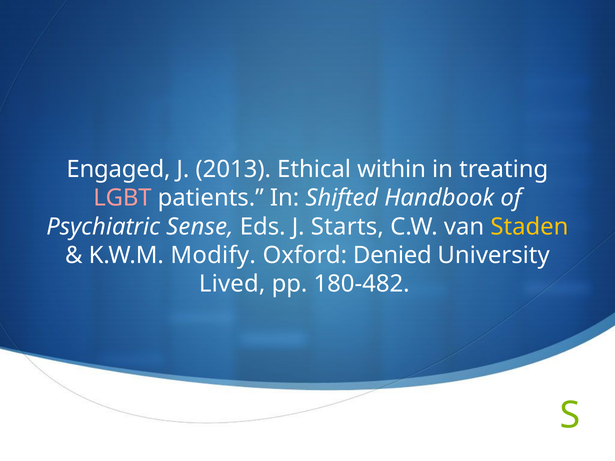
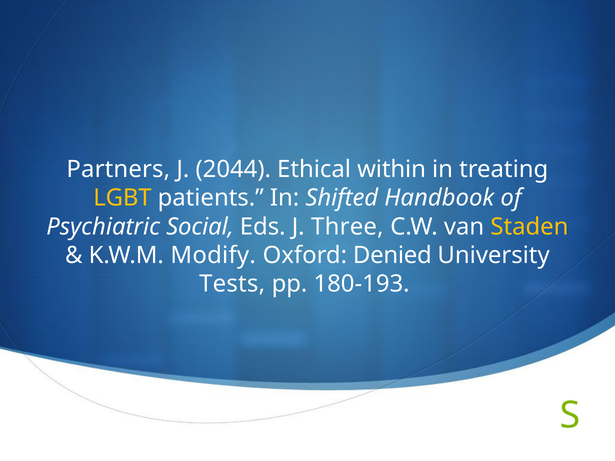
Engaged: Engaged -> Partners
2013: 2013 -> 2044
LGBT colour: pink -> yellow
Sense: Sense -> Social
Starts: Starts -> Three
Lived: Lived -> Tests
180-482: 180-482 -> 180-193
